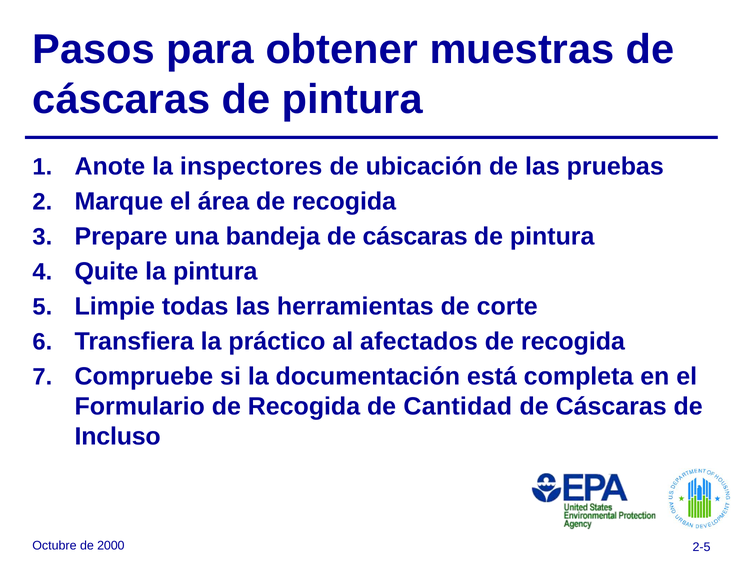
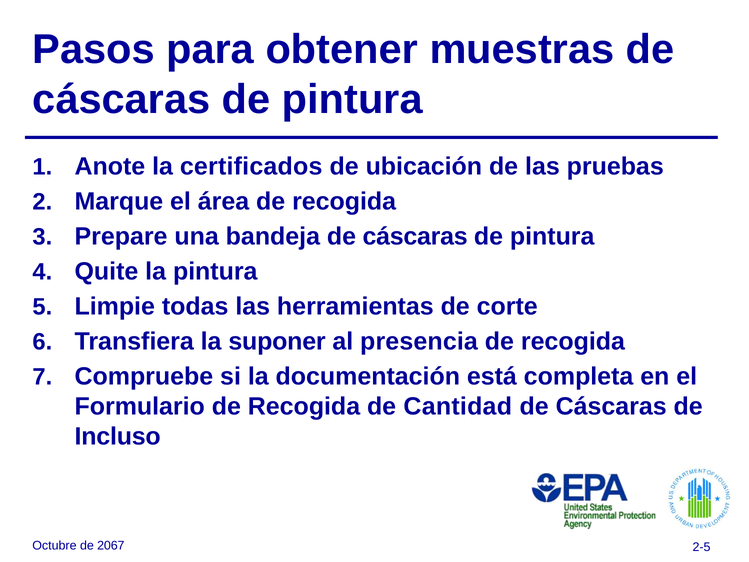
inspectores: inspectores -> certificados
práctico: práctico -> suponer
afectados: afectados -> presencia
2000: 2000 -> 2067
